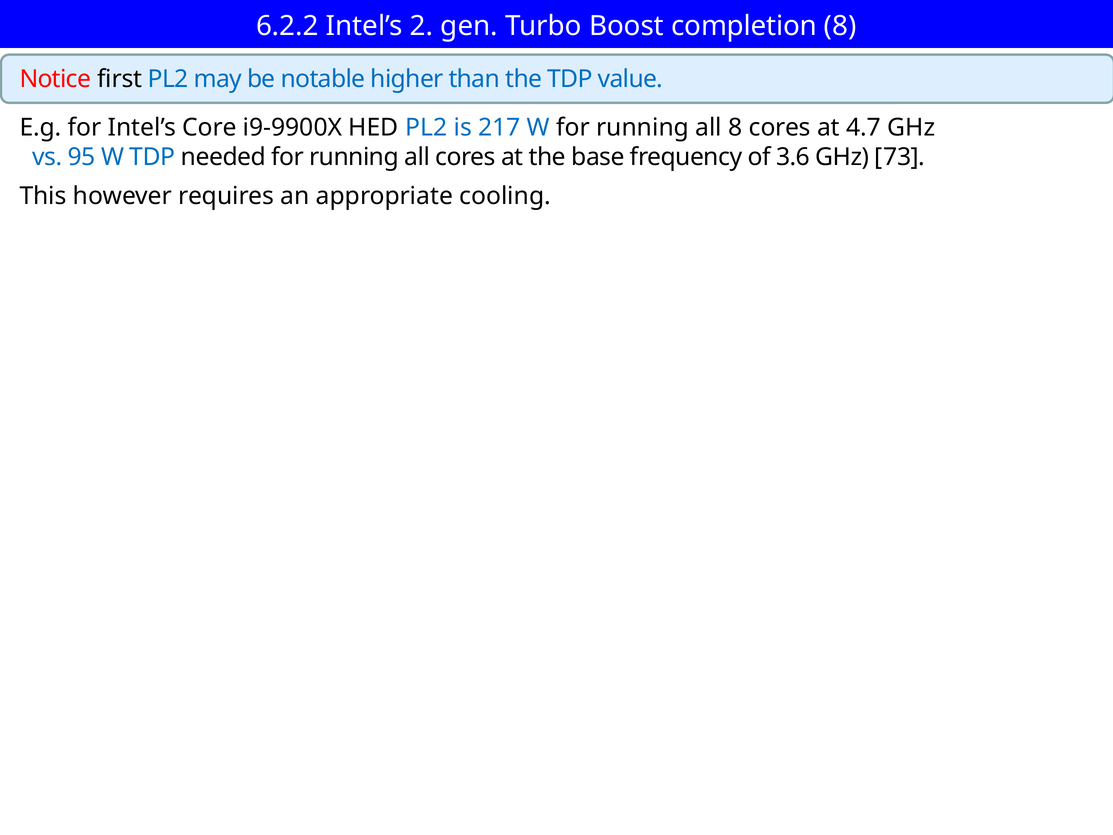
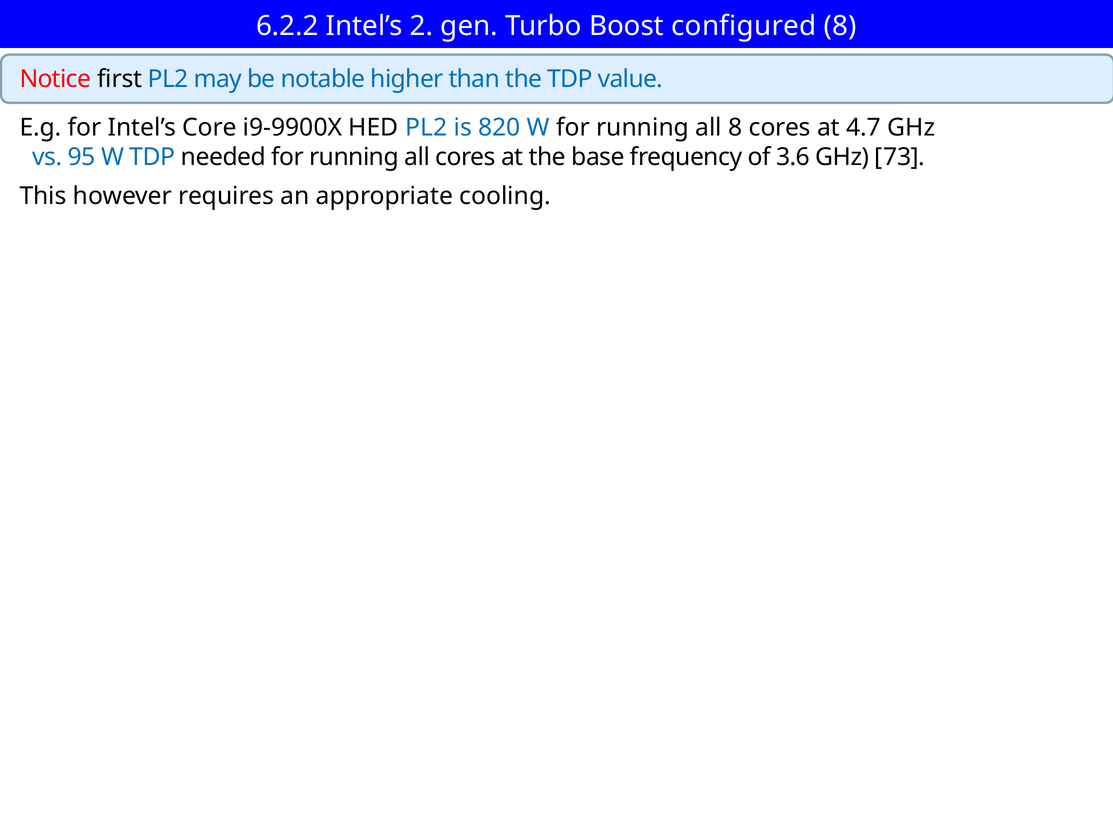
completion: completion -> configured
217: 217 -> 820
